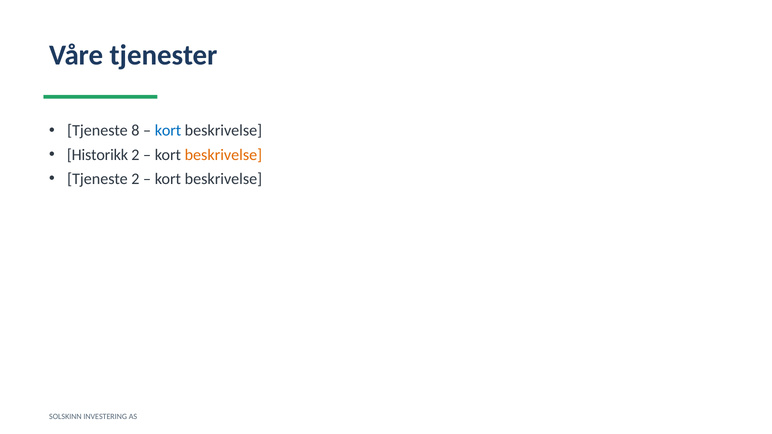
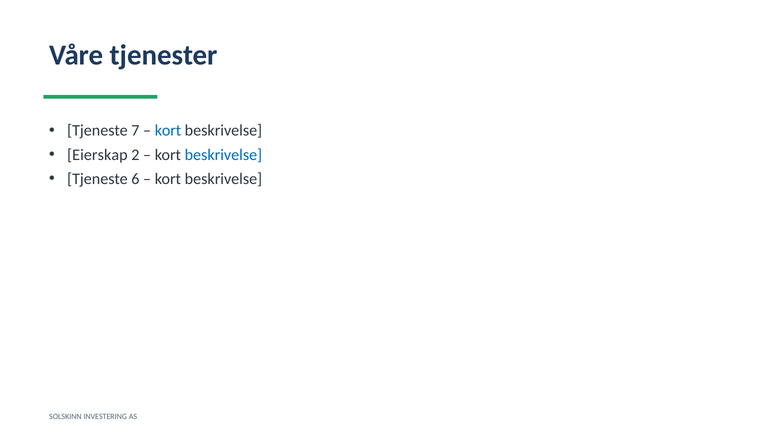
8: 8 -> 7
Historikk: Historikk -> Eierskap
beskrivelse at (223, 155) colour: orange -> blue
Tjeneste 2: 2 -> 6
